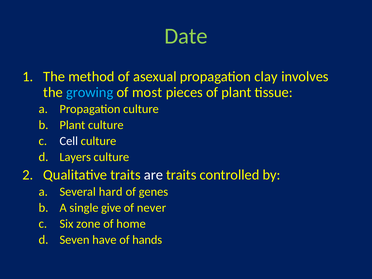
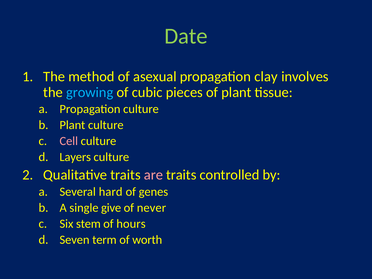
most: most -> cubic
Cell colour: white -> pink
are colour: white -> pink
zone: zone -> stem
home: home -> hours
have: have -> term
hands: hands -> worth
